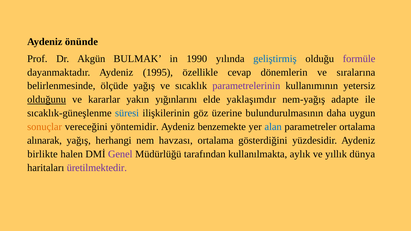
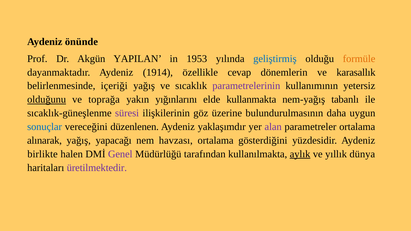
BULMAK: BULMAK -> YAPILAN
1990: 1990 -> 1953
formüle colour: purple -> orange
1995: 1995 -> 1914
sıralarına: sıralarına -> karasallık
ölçüde: ölçüde -> içeriği
kararlar: kararlar -> toprağa
yaklaşımdır: yaklaşımdır -> kullanmakta
adapte: adapte -> tabanlı
süresi colour: blue -> purple
sonuçlar colour: orange -> blue
yöntemidir: yöntemidir -> düzenlenen
benzemekte: benzemekte -> yaklaşımdır
alan colour: blue -> purple
herhangi: herhangi -> yapacağı
aylık underline: none -> present
